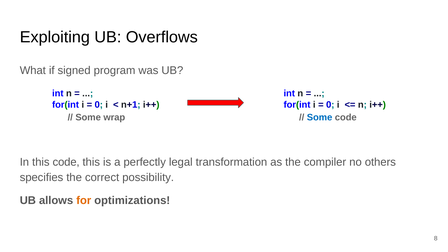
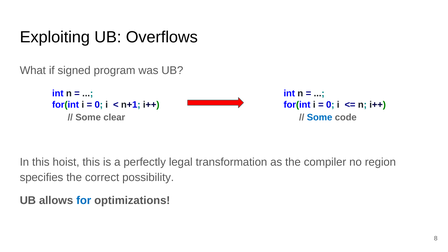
wrap: wrap -> clear
this code: code -> hoist
others: others -> region
for colour: orange -> blue
